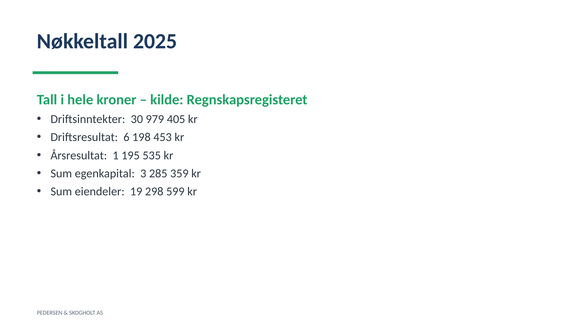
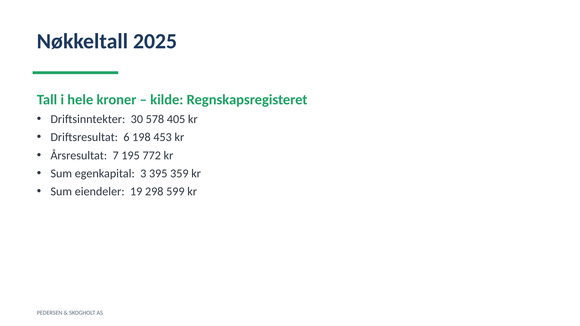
979: 979 -> 578
1: 1 -> 7
535: 535 -> 772
285: 285 -> 395
